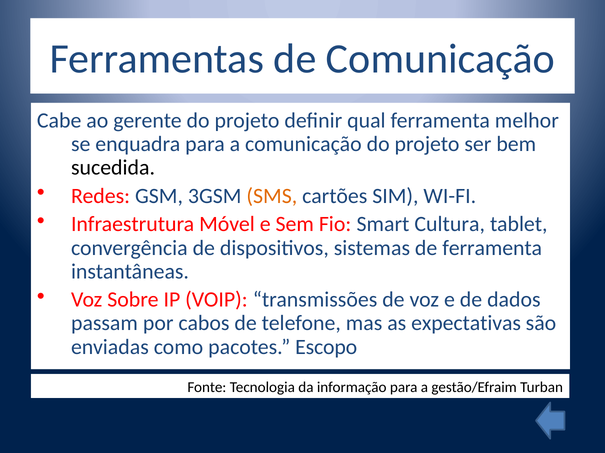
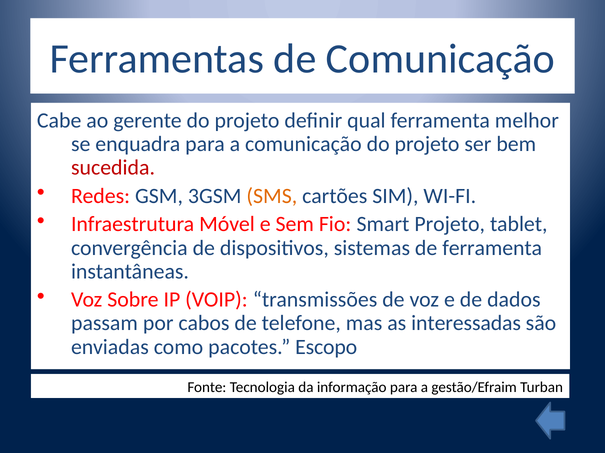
sucedida colour: black -> red
Smart Cultura: Cultura -> Projeto
expectativas: expectativas -> interessadas
